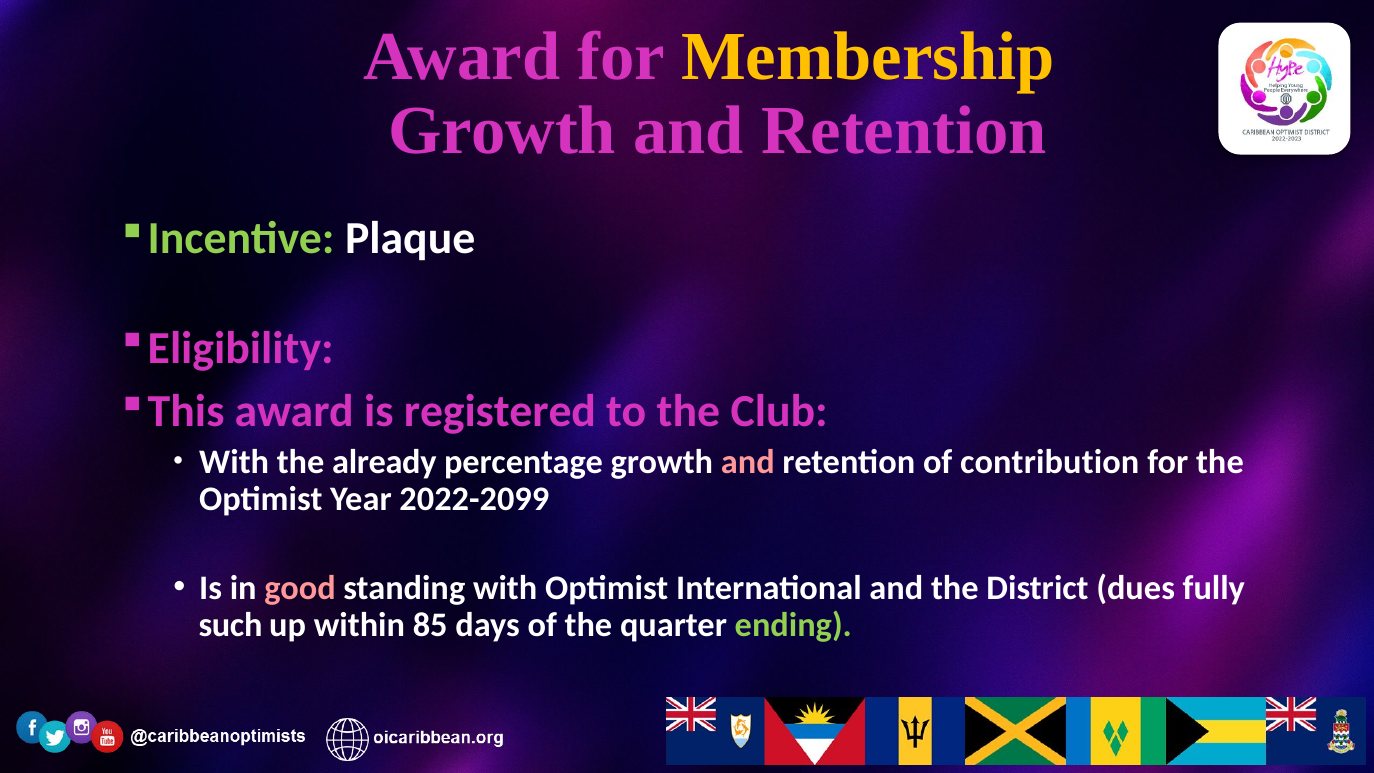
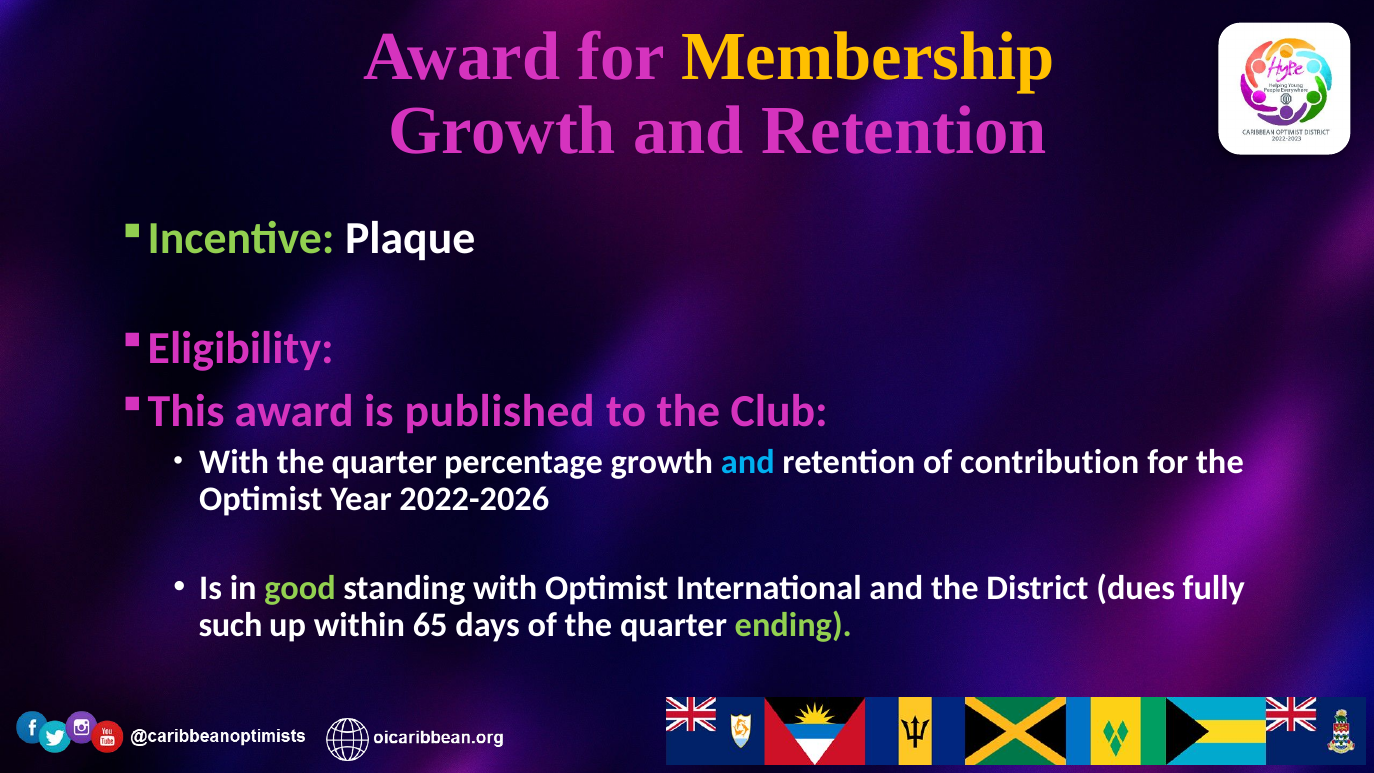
registered: registered -> published
With the already: already -> quarter
and at (748, 462) colour: pink -> light blue
2022-2099: 2022-2099 -> 2022-2026
good colour: pink -> light green
85: 85 -> 65
